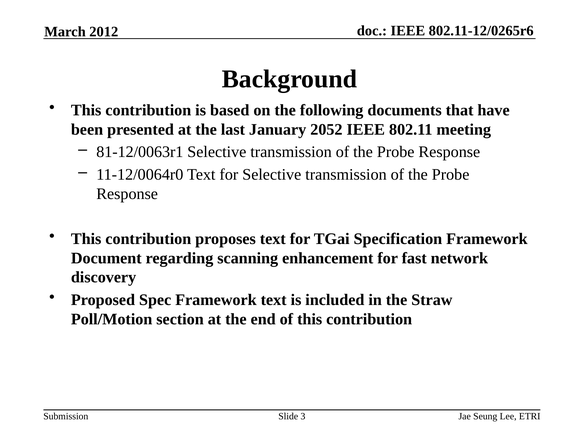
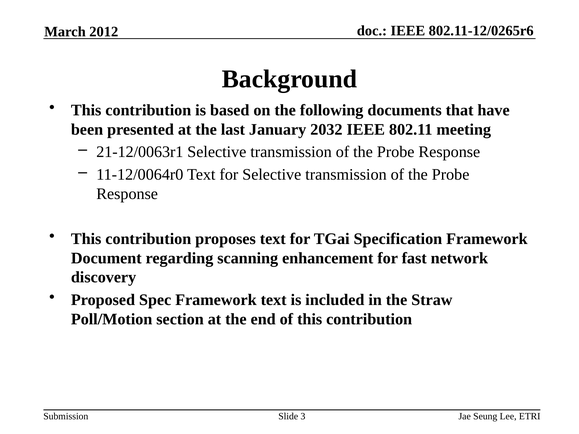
2052: 2052 -> 2032
81-12/0063r1: 81-12/0063r1 -> 21-12/0063r1
